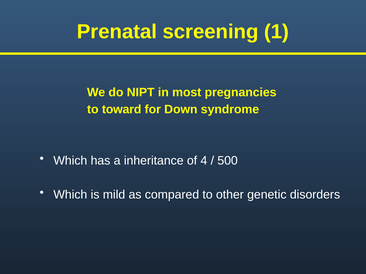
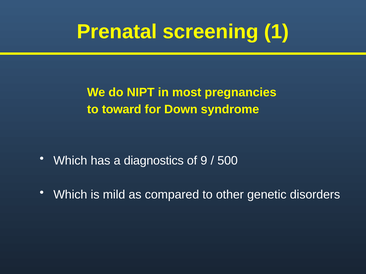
inheritance: inheritance -> diagnostics
4: 4 -> 9
